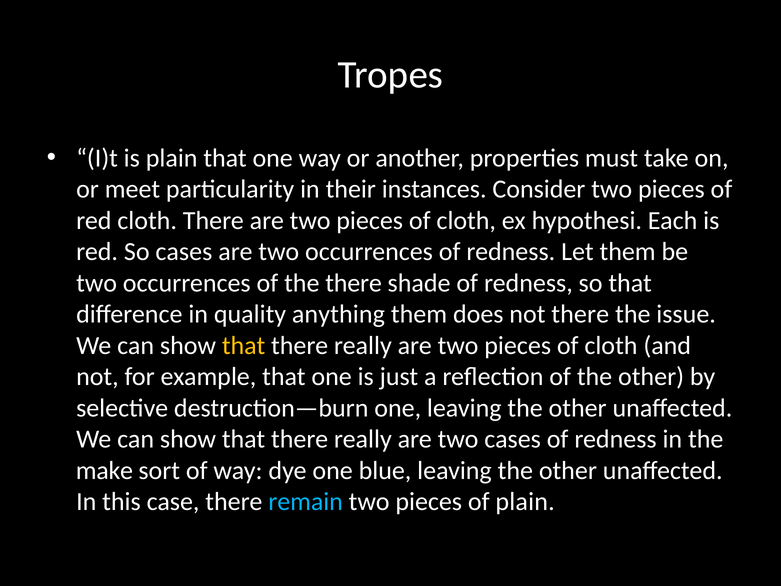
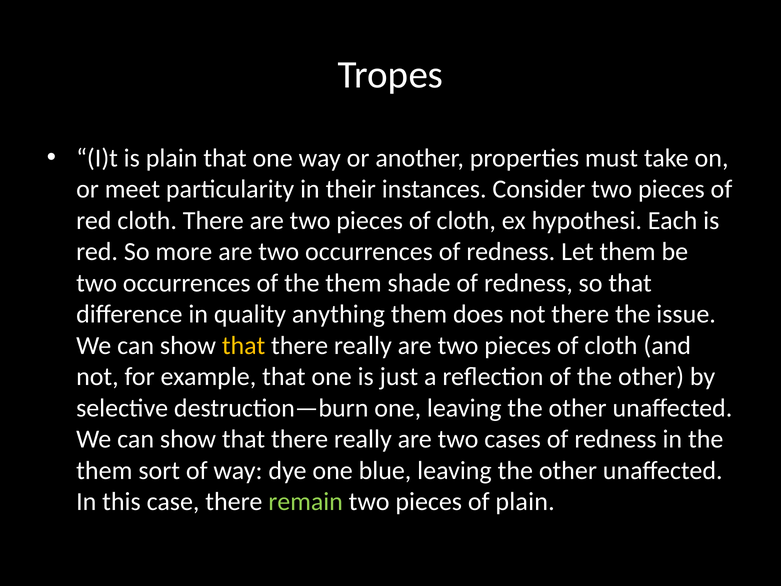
So cases: cases -> more
of the there: there -> them
make at (104, 470): make -> them
remain colour: light blue -> light green
